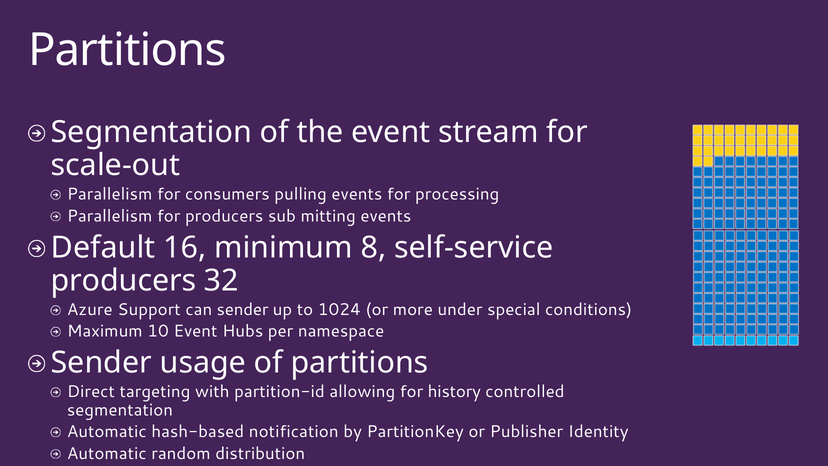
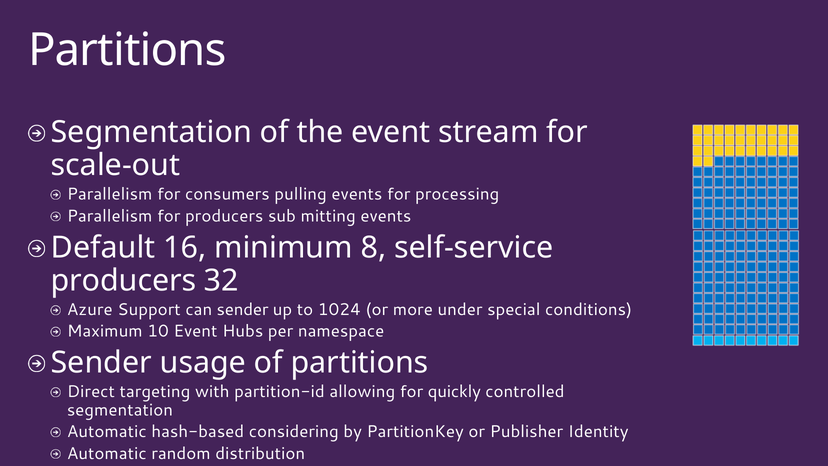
history: history -> quickly
notification: notification -> considering
